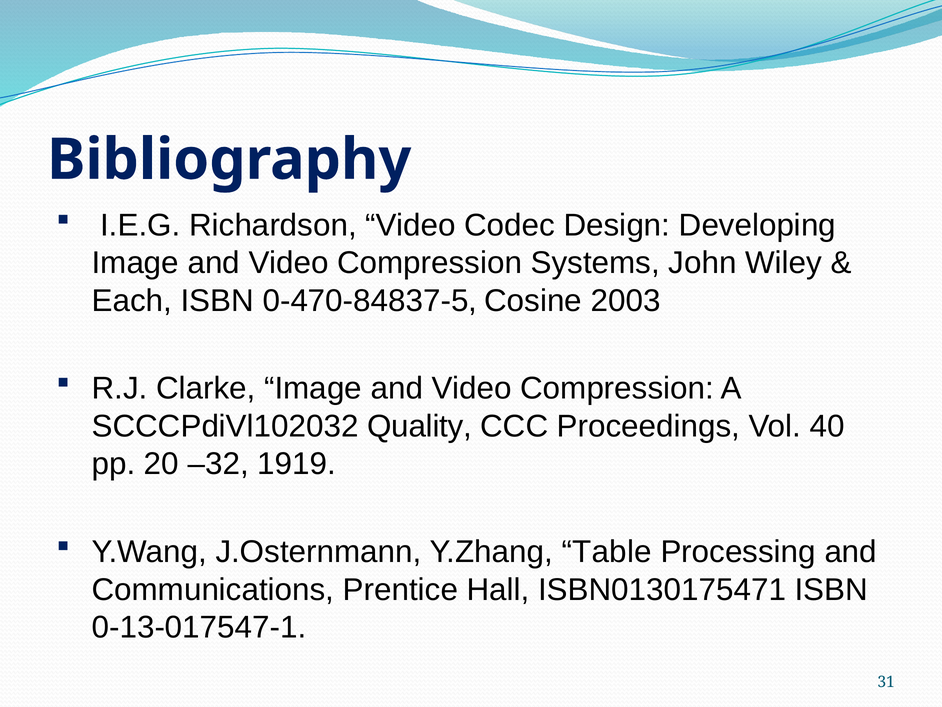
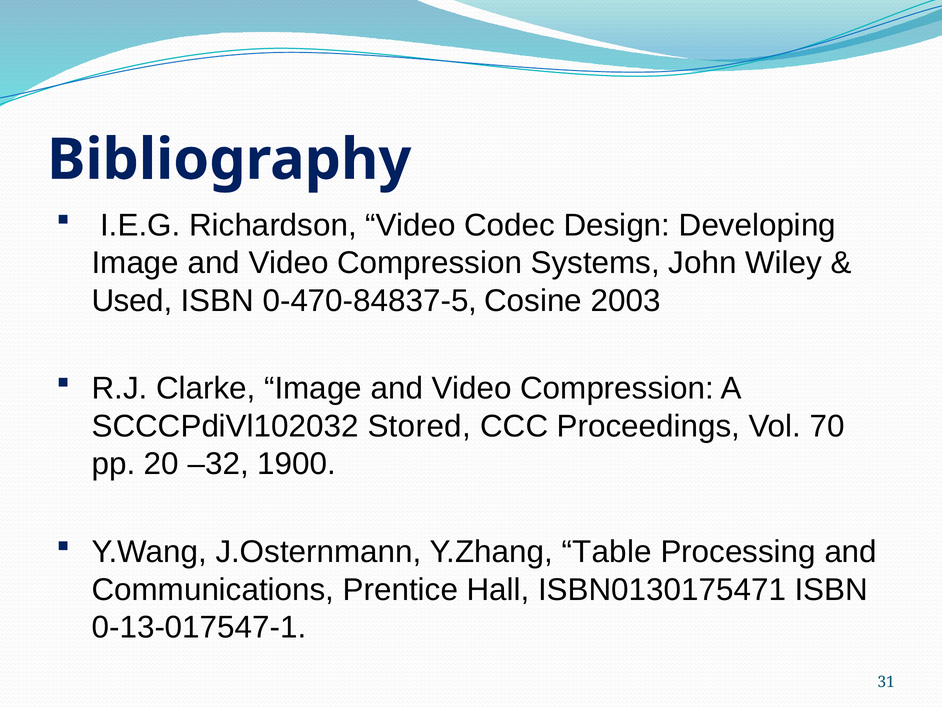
Each: Each -> Used
Quality: Quality -> Stored
40: 40 -> 70
1919: 1919 -> 1900
